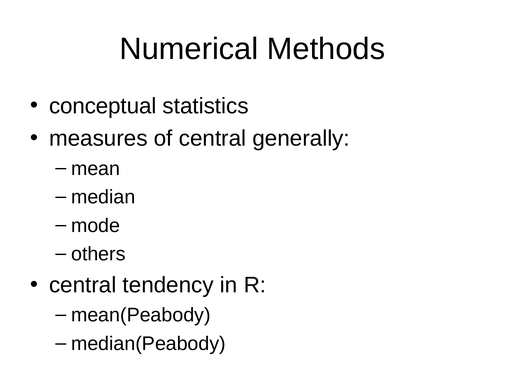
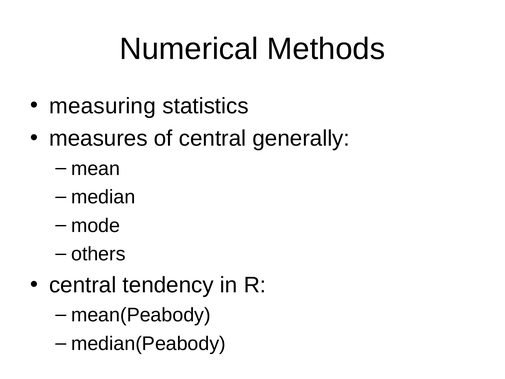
conceptual: conceptual -> measuring
